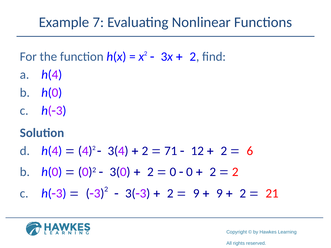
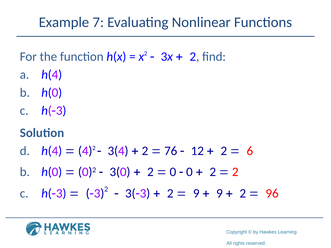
71: 71 -> 76
21: 21 -> 96
